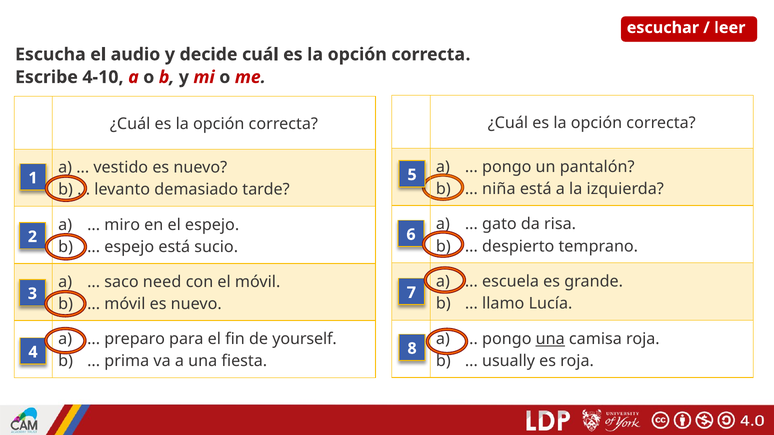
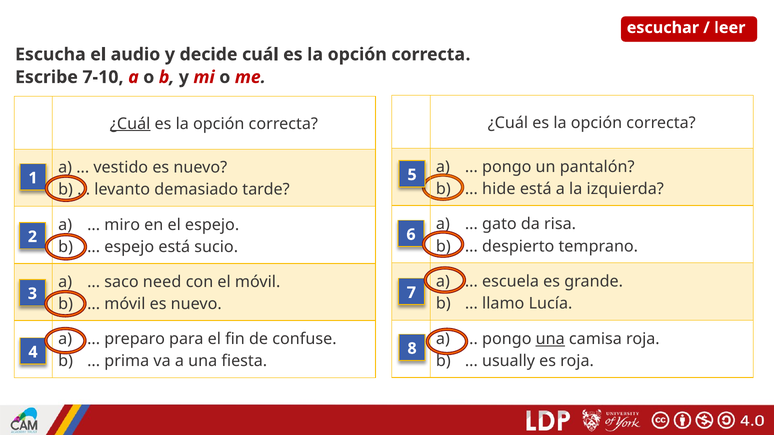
4-10: 4-10 -> 7-10
¿Cuál at (130, 124) underline: none -> present
niña: niña -> hide
yourself: yourself -> confuse
